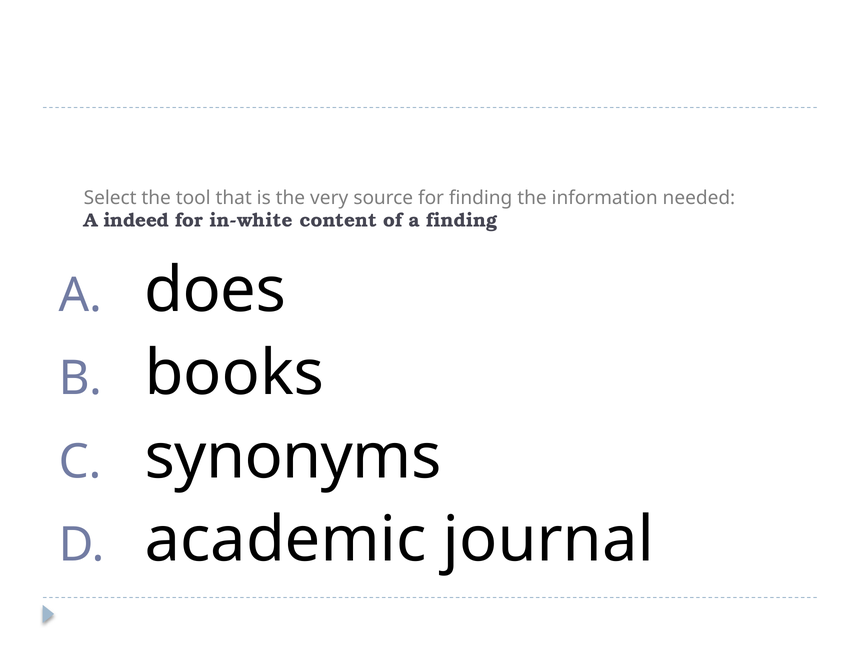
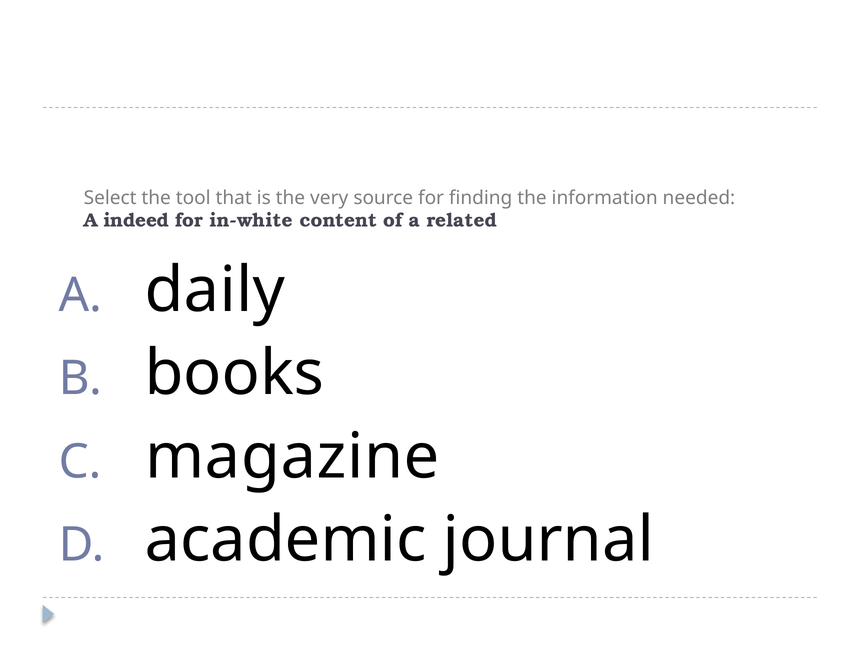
a finding: finding -> related
does: does -> daily
synonyms: synonyms -> magazine
